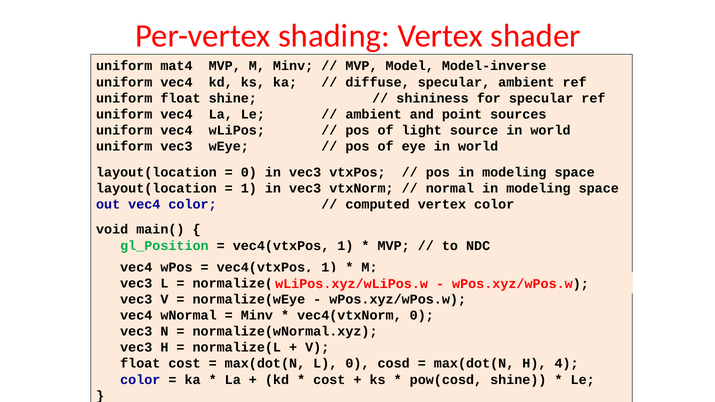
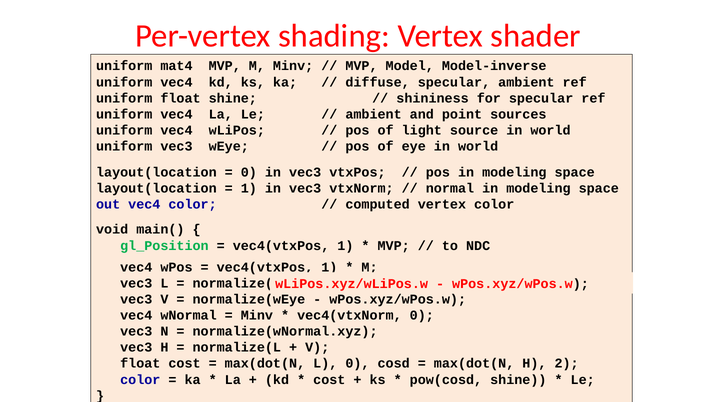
4: 4 -> 2
